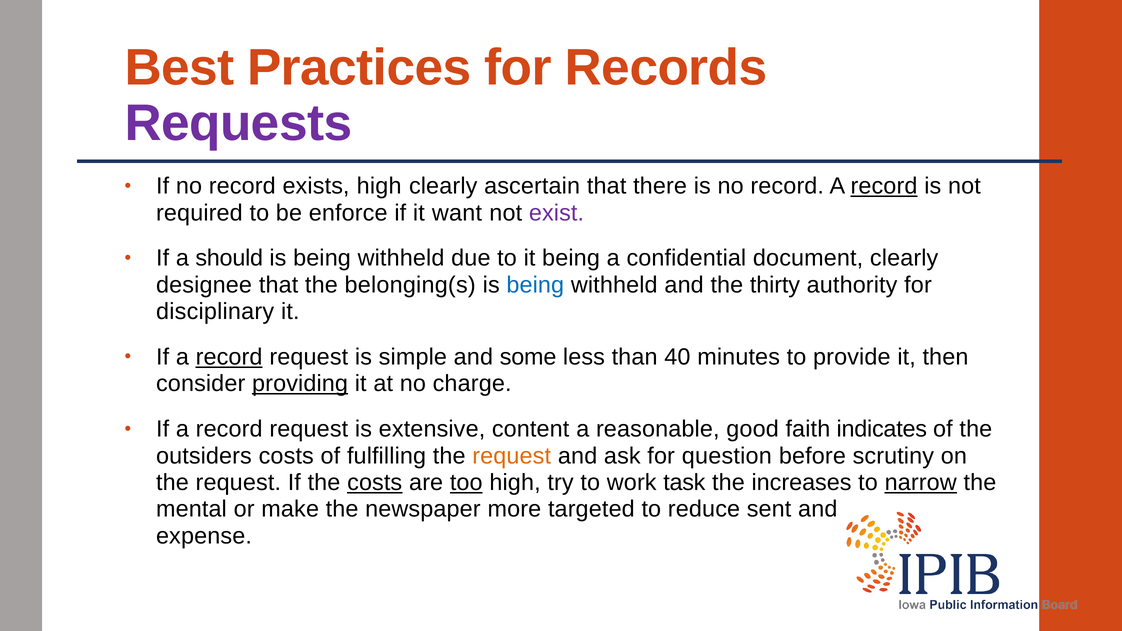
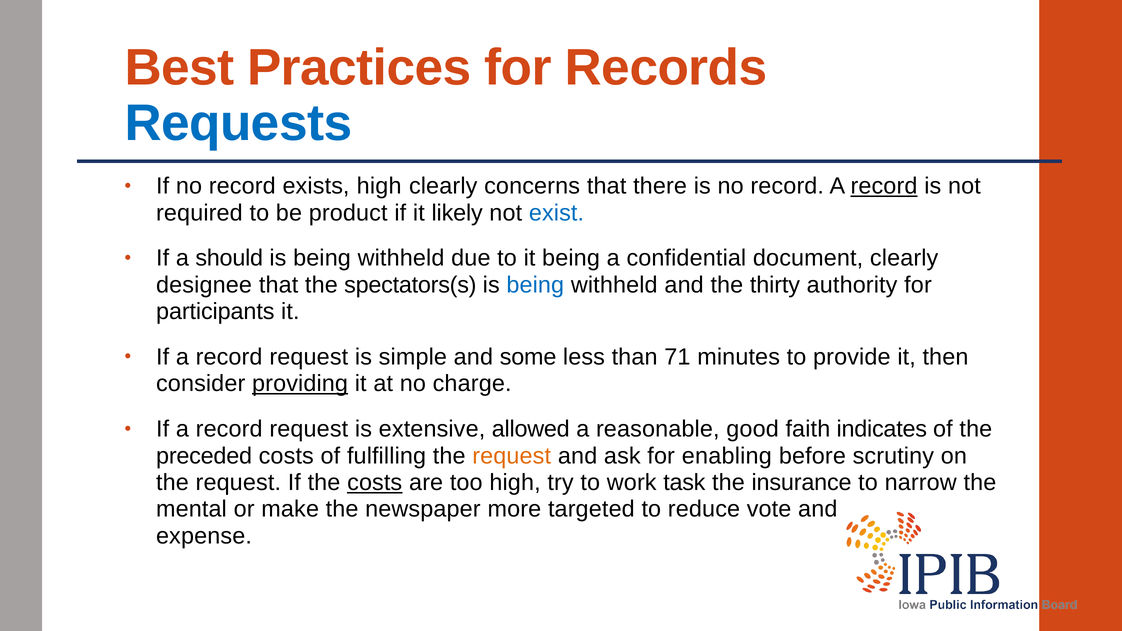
Requests colour: purple -> blue
ascertain: ascertain -> concerns
enforce: enforce -> product
want: want -> likely
exist colour: purple -> blue
belonging(s: belonging(s -> spectators(s
disciplinary: disciplinary -> participants
record at (229, 357) underline: present -> none
40: 40 -> 71
content: content -> allowed
outsiders: outsiders -> preceded
question: question -> enabling
too underline: present -> none
increases: increases -> insurance
narrow underline: present -> none
sent: sent -> vote
